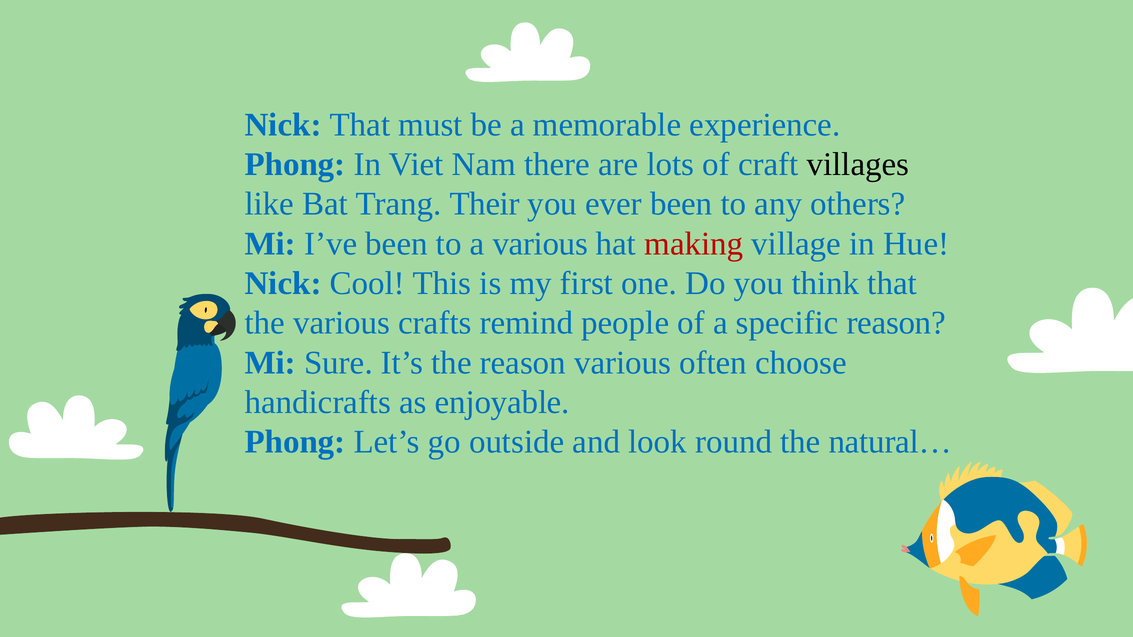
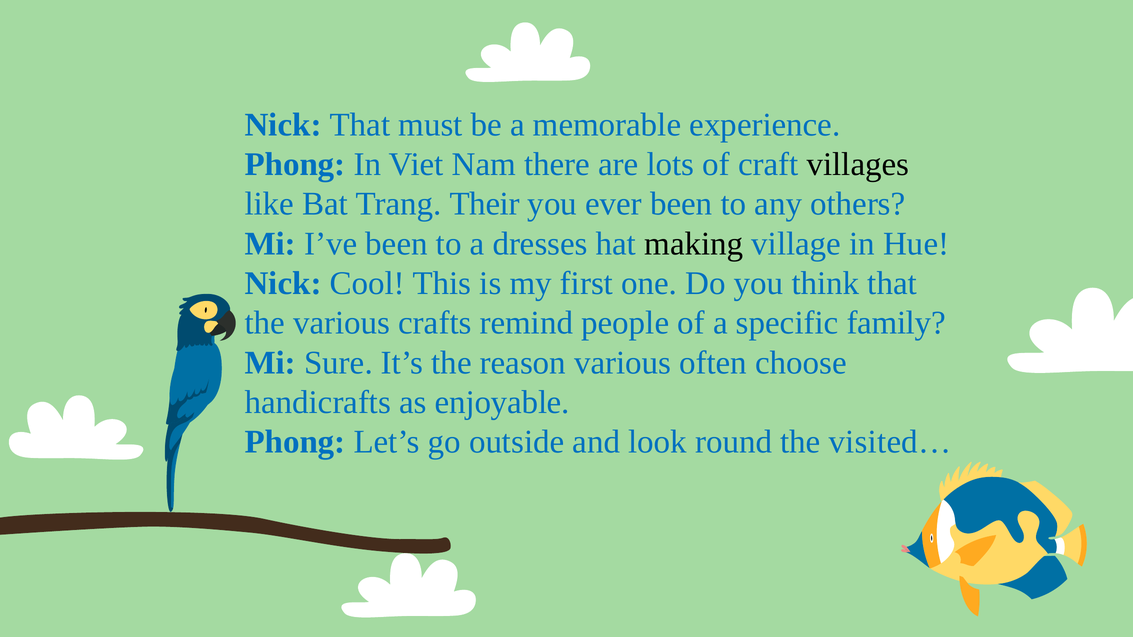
a various: various -> dresses
making colour: red -> black
specific reason: reason -> family
natural…: natural… -> visited…
